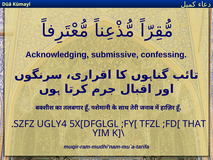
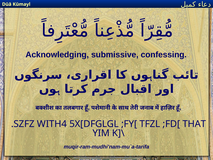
UGLY4: UGLY4 -> WITH4
